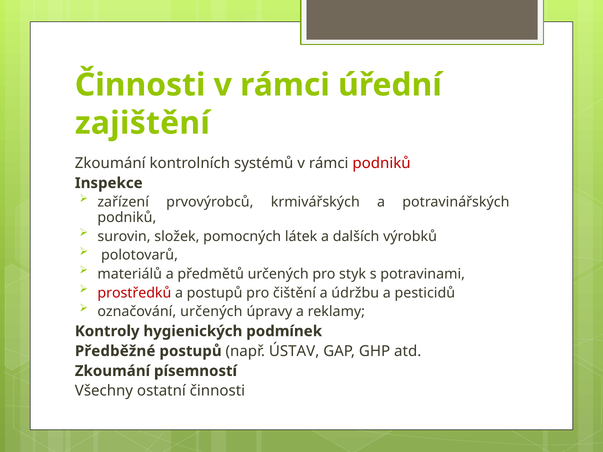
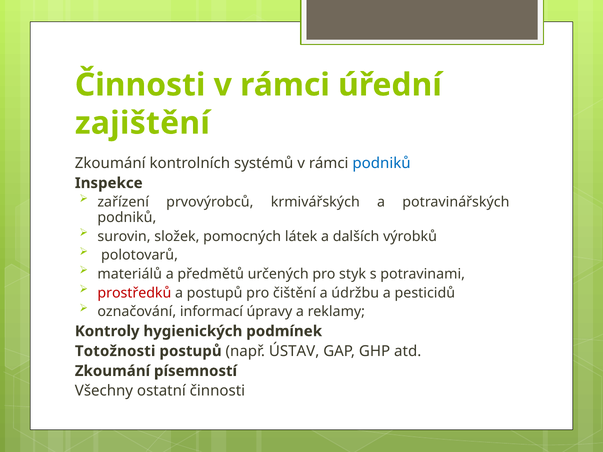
podniků at (382, 163) colour: red -> blue
označování určených: určených -> informací
Předběžné: Předběžné -> Totožnosti
